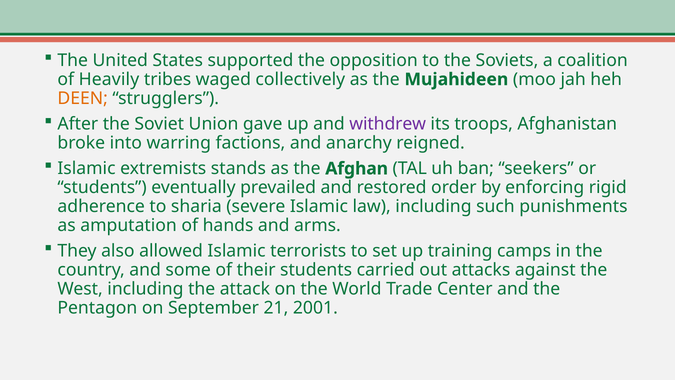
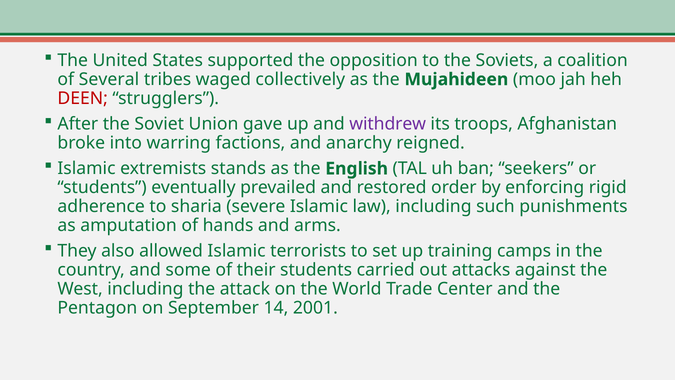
Heavily: Heavily -> Several
DEEN colour: orange -> red
Afghan: Afghan -> English
21: 21 -> 14
